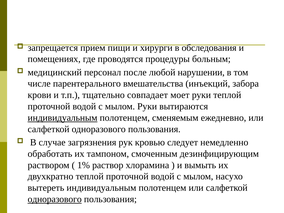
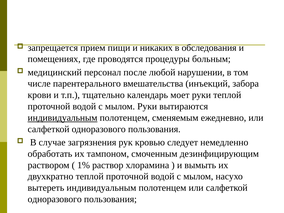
хирурги: хирурги -> никаких
совпадает: совпадает -> календарь
одноразового at (55, 199) underline: present -> none
